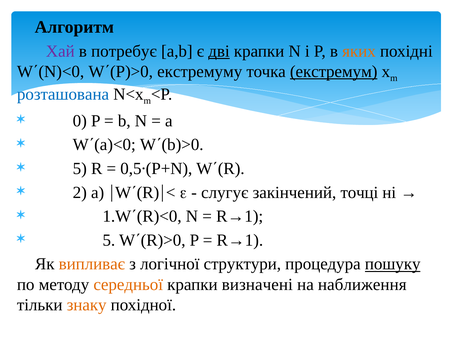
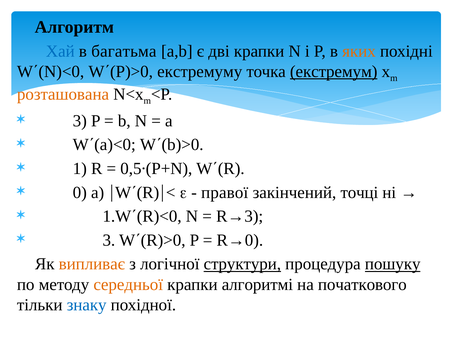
Хай colour: purple -> blue
потребує: потребує -> багатьма
дві underline: present -> none
розташована colour: blue -> orange
0 at (80, 121): 0 -> 3
5 at (80, 169): 5 -> 1
2: 2 -> 0
слугує: слугує -> правої
R→1 at (240, 216): R→1 -> R→3
5 at (109, 240): 5 -> 3
R→1 at (240, 240): R→1 -> R→0
структури underline: none -> present
визначені: визначені -> алгоритмі
наближення: наближення -> початкового
знаку colour: orange -> blue
